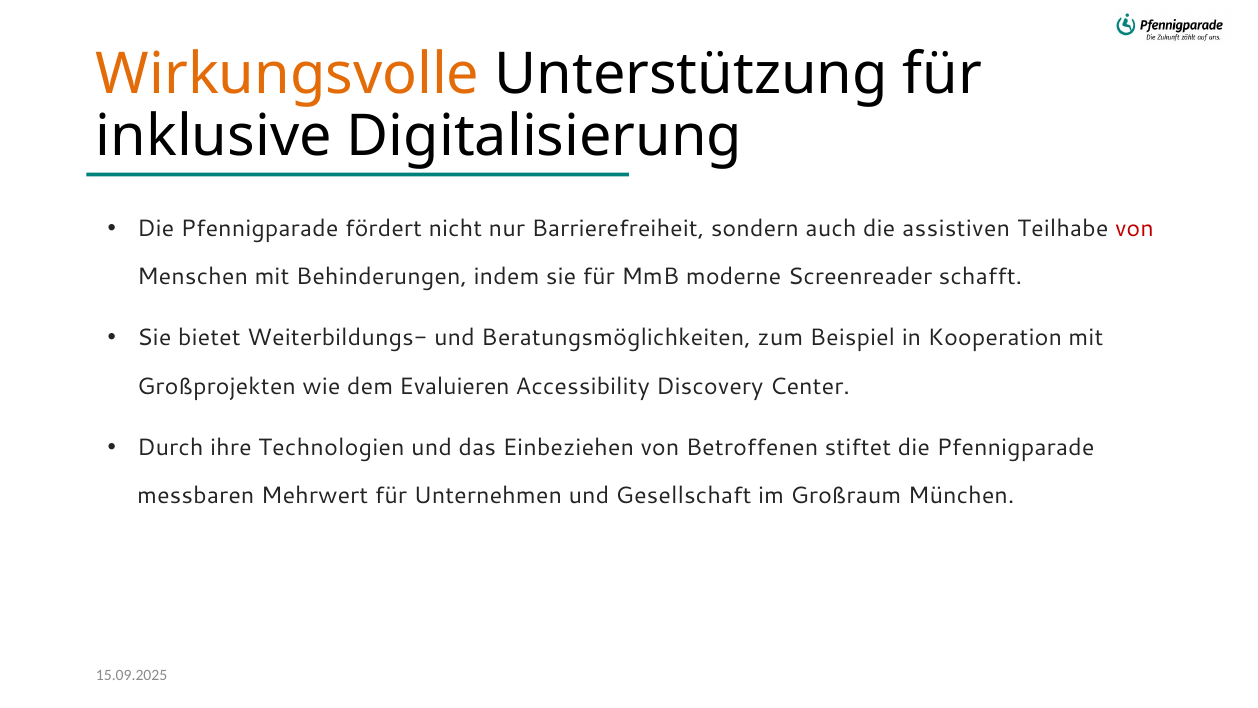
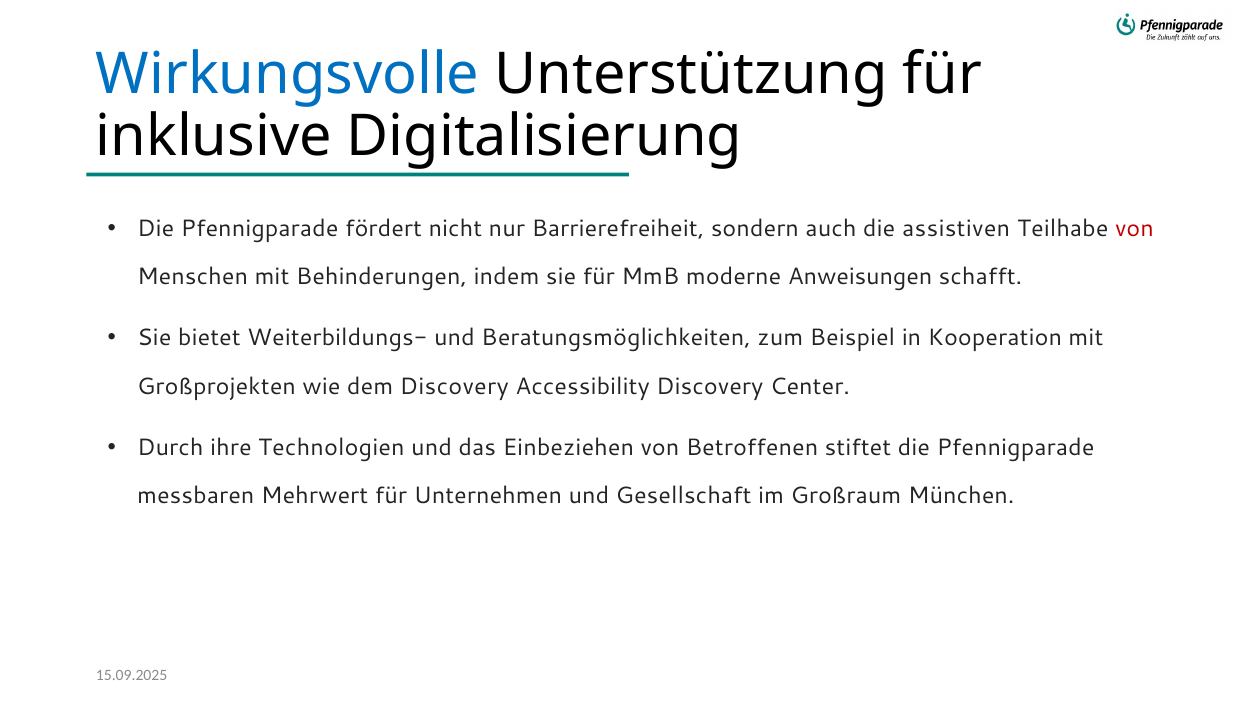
Wirkungsvolle colour: orange -> blue
Screenreader: Screenreader -> Anweisungen
dem Evaluieren: Evaluieren -> Discovery
